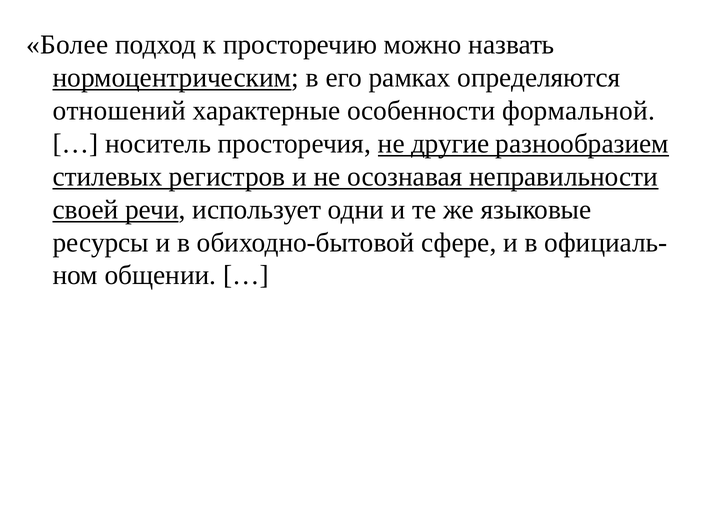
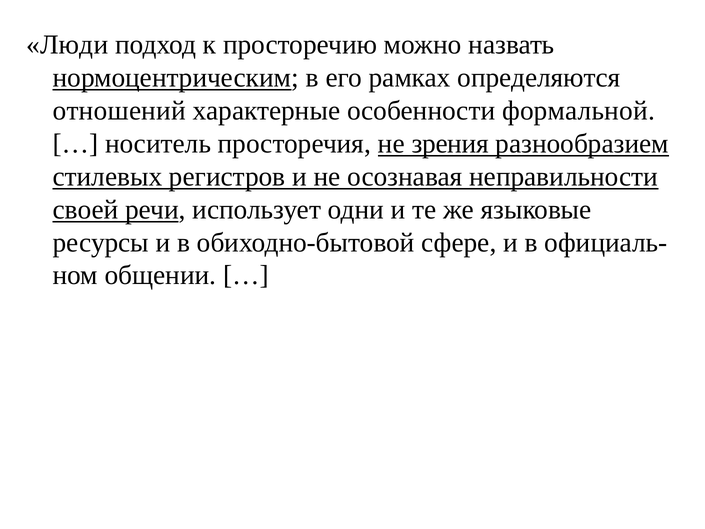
Более: Более -> Люди
другие: другие -> зрения
